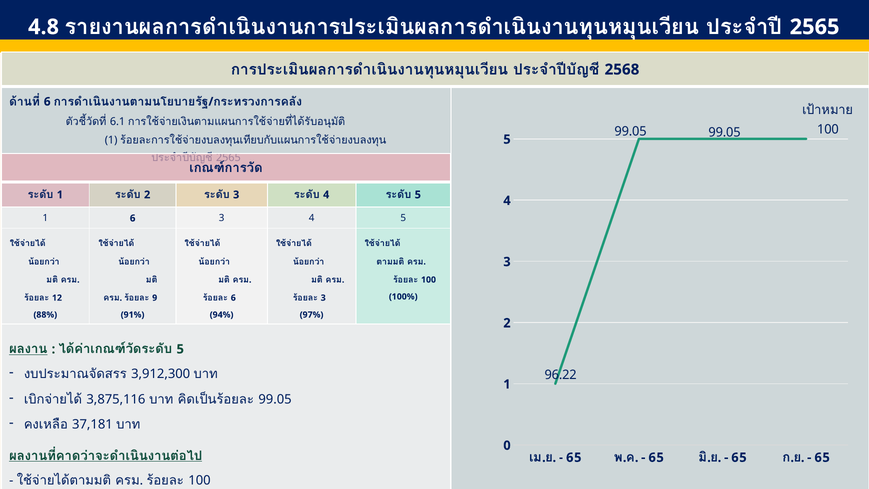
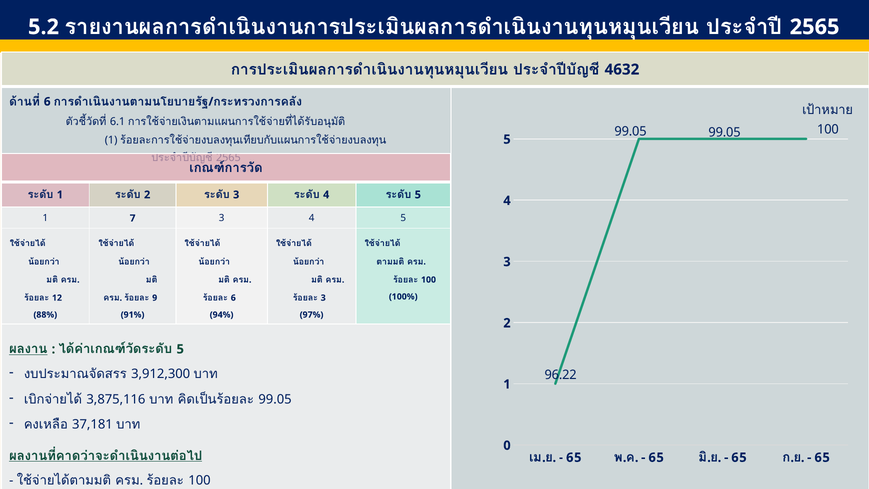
4.8: 4.8 -> 5.2
2568: 2568 -> 4632
1 6: 6 -> 7
